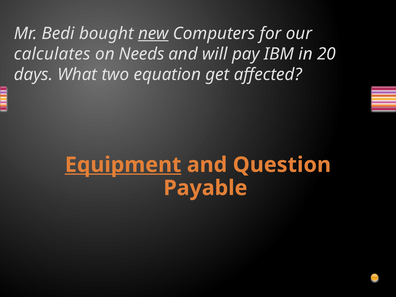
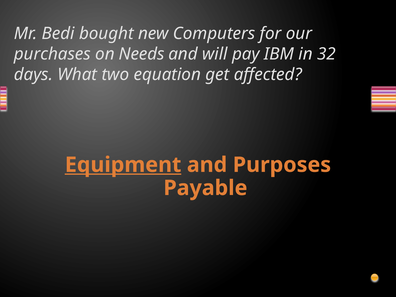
new underline: present -> none
calculates: calculates -> purchases
20: 20 -> 32
Question: Question -> Purposes
